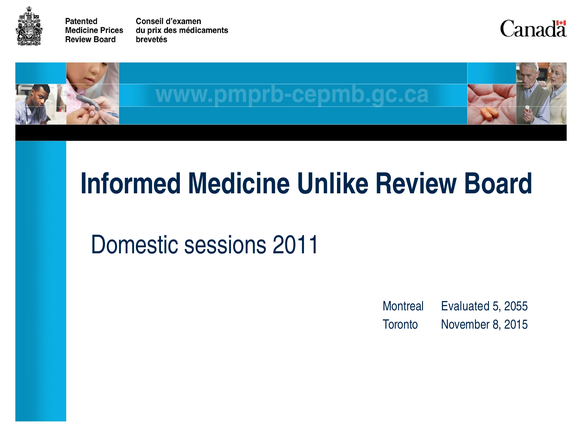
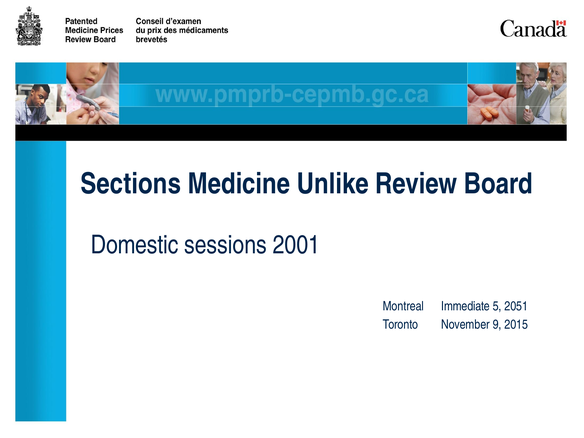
Informed: Informed -> Sections
2011: 2011 -> 2001
Evaluated: Evaluated -> Immediate
2055: 2055 -> 2051
8: 8 -> 9
